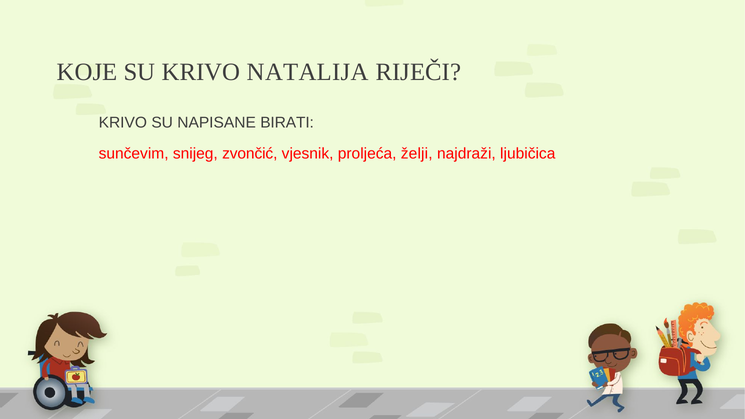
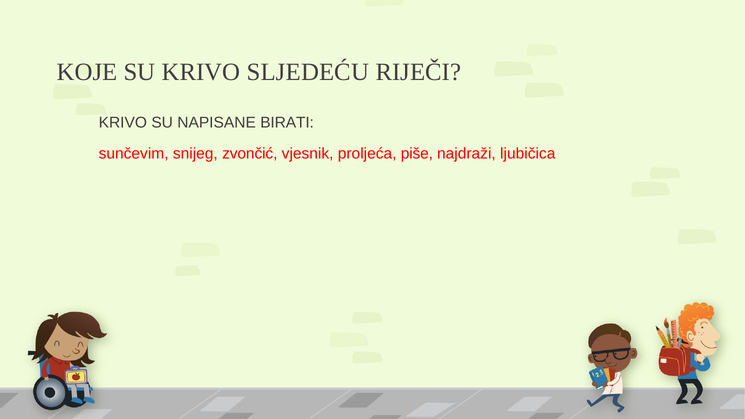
NATALIJA: NATALIJA -> SLJEDEĆU
želji: želji -> piše
